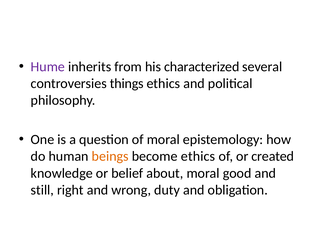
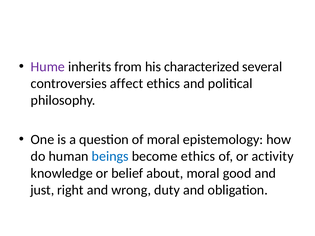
things: things -> affect
beings colour: orange -> blue
created: created -> activity
still: still -> just
